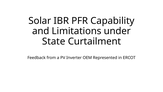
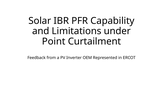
State: State -> Point
